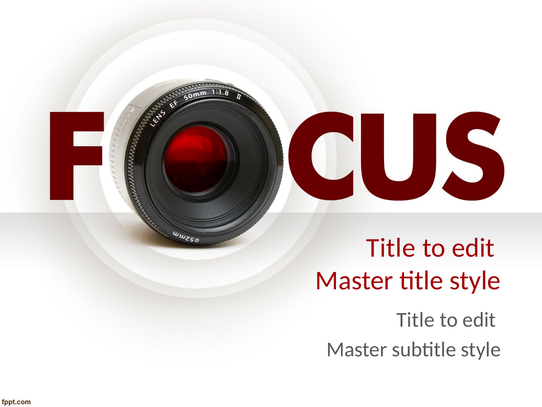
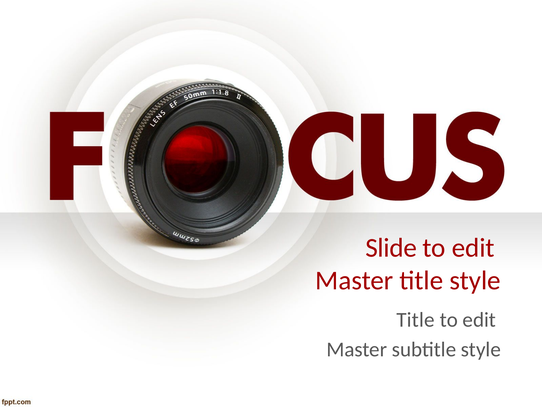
Title at (391, 248): Title -> Slide
